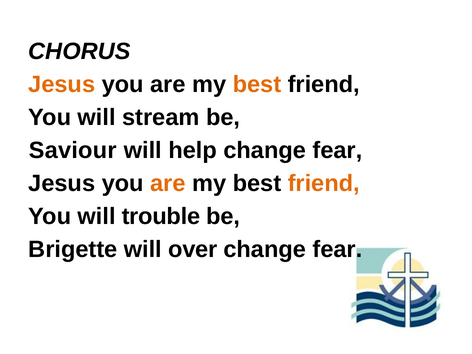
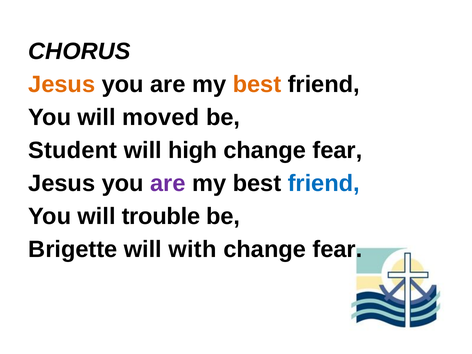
stream: stream -> moved
Saviour: Saviour -> Student
help: help -> high
are at (168, 183) colour: orange -> purple
friend at (324, 183) colour: orange -> blue
over: over -> with
